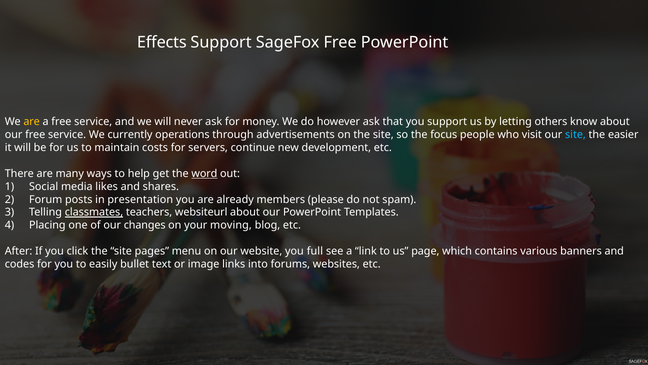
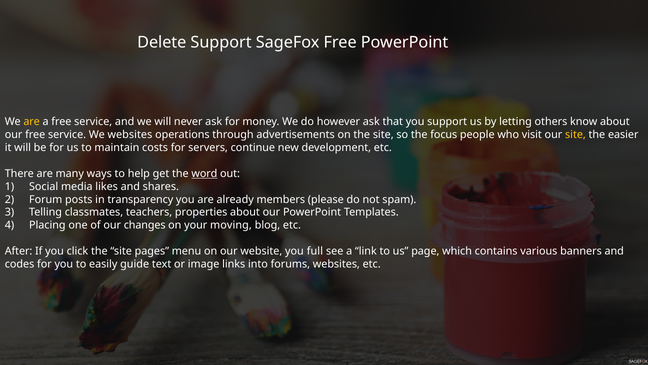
Effects: Effects -> Delete
We currently: currently -> websites
site at (575, 134) colour: light blue -> yellow
presentation: presentation -> transparency
classmates underline: present -> none
websiteurl: websiteurl -> properties
bullet: bullet -> guide
